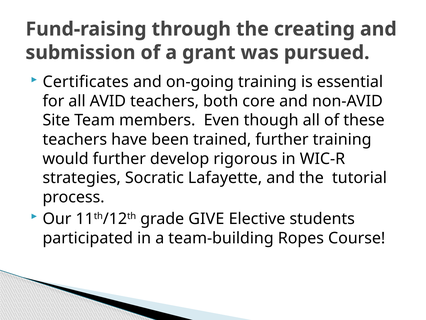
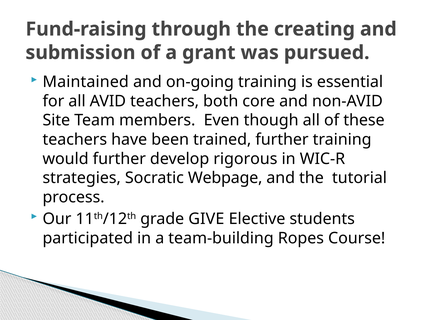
Certificates: Certificates -> Maintained
Lafayette: Lafayette -> Webpage
